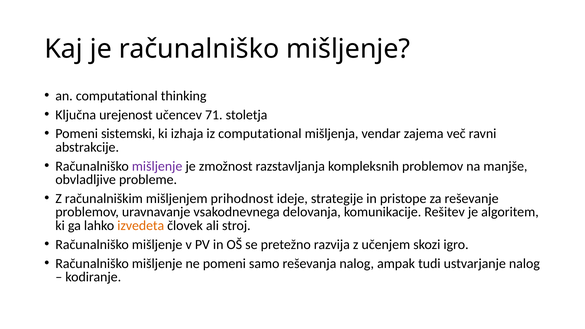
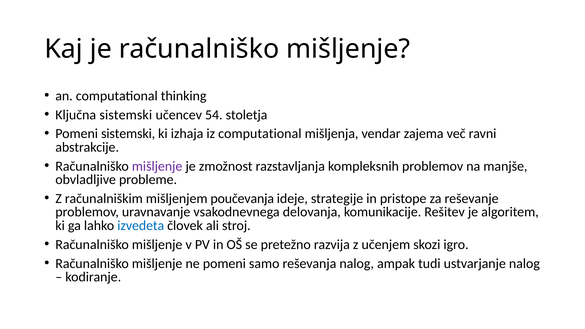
Ključna urejenost: urejenost -> sistemski
71: 71 -> 54
prihodnost: prihodnost -> poučevanja
izvedeta colour: orange -> blue
